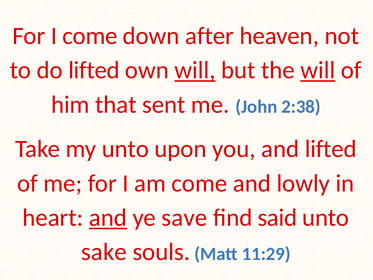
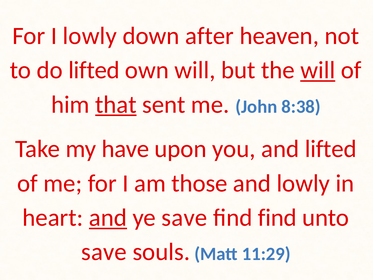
I come: come -> lowly
will at (195, 70) underline: present -> none
that underline: none -> present
2:38: 2:38 -> 8:38
my unto: unto -> have
am come: come -> those
find said: said -> find
sake at (104, 252): sake -> save
